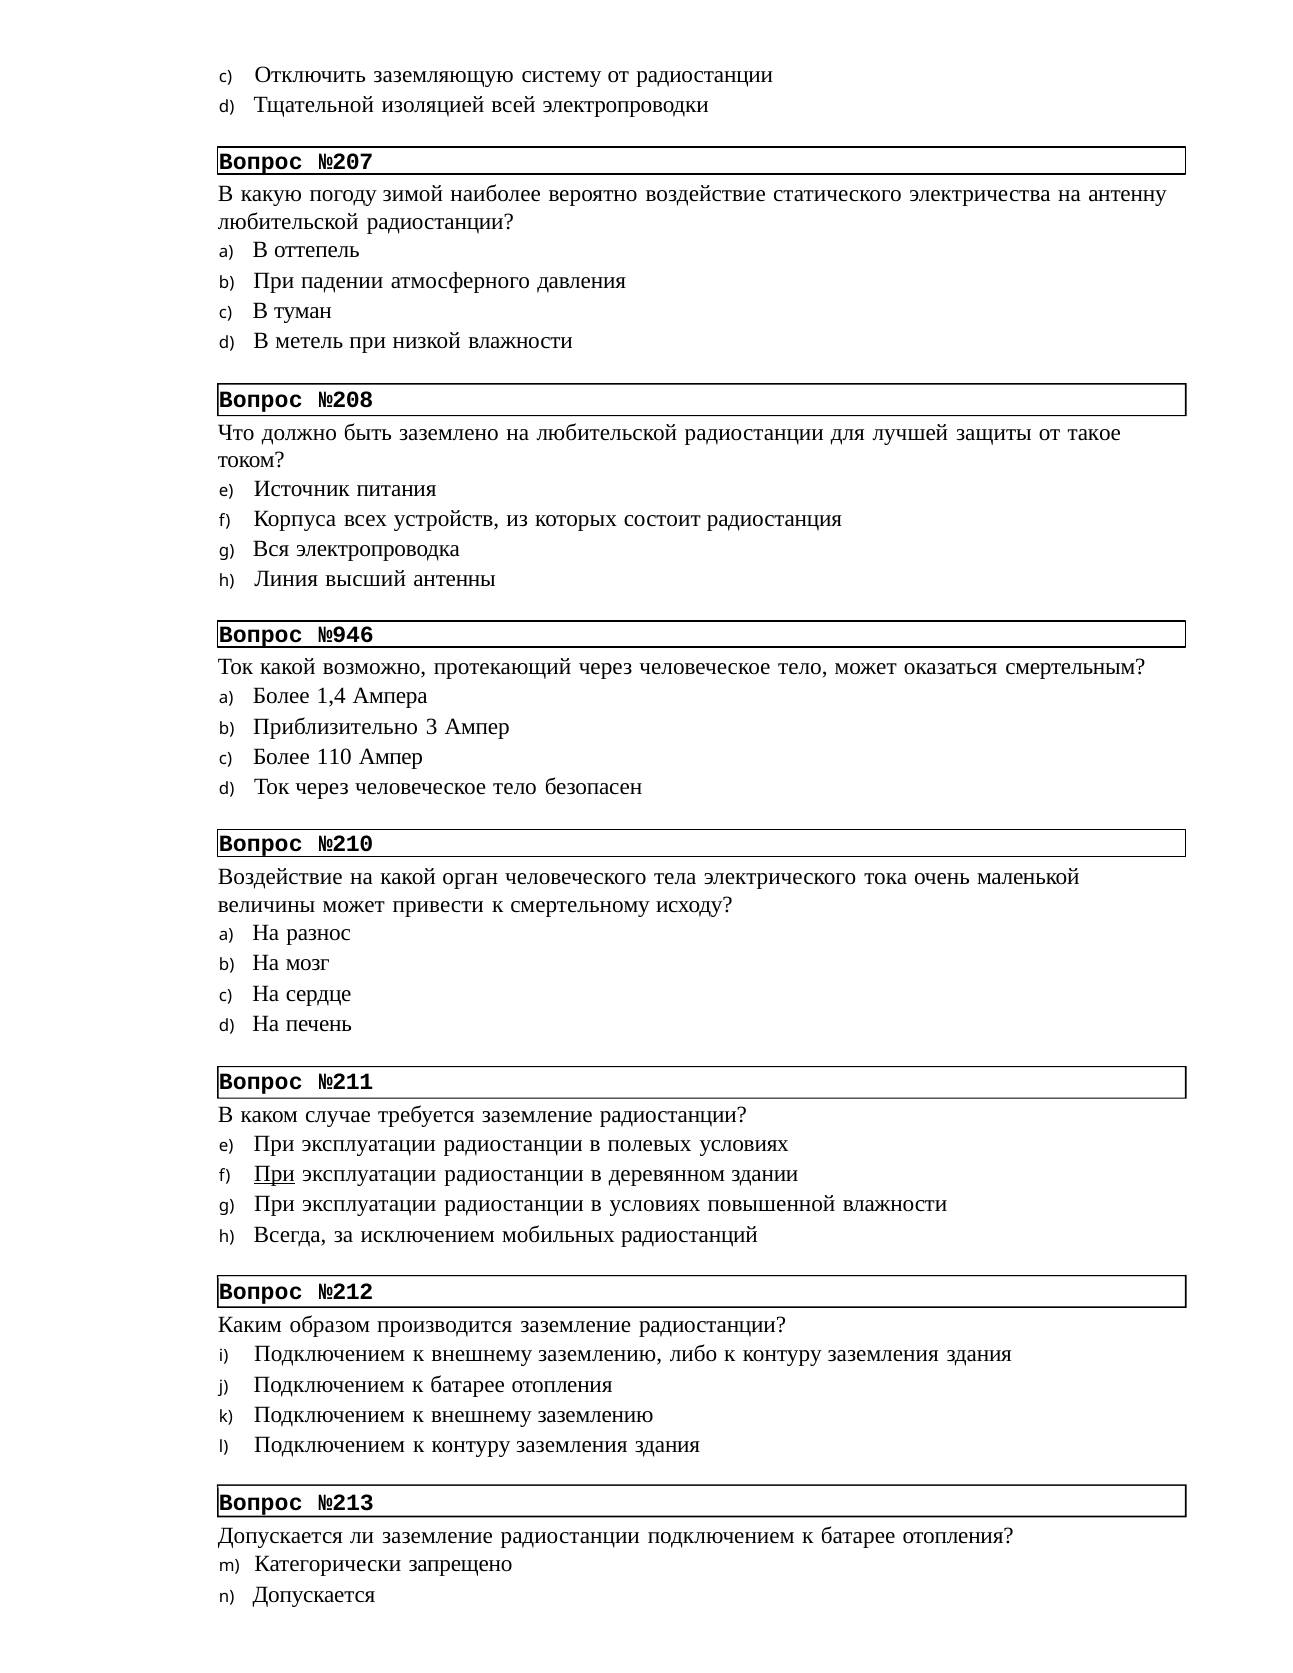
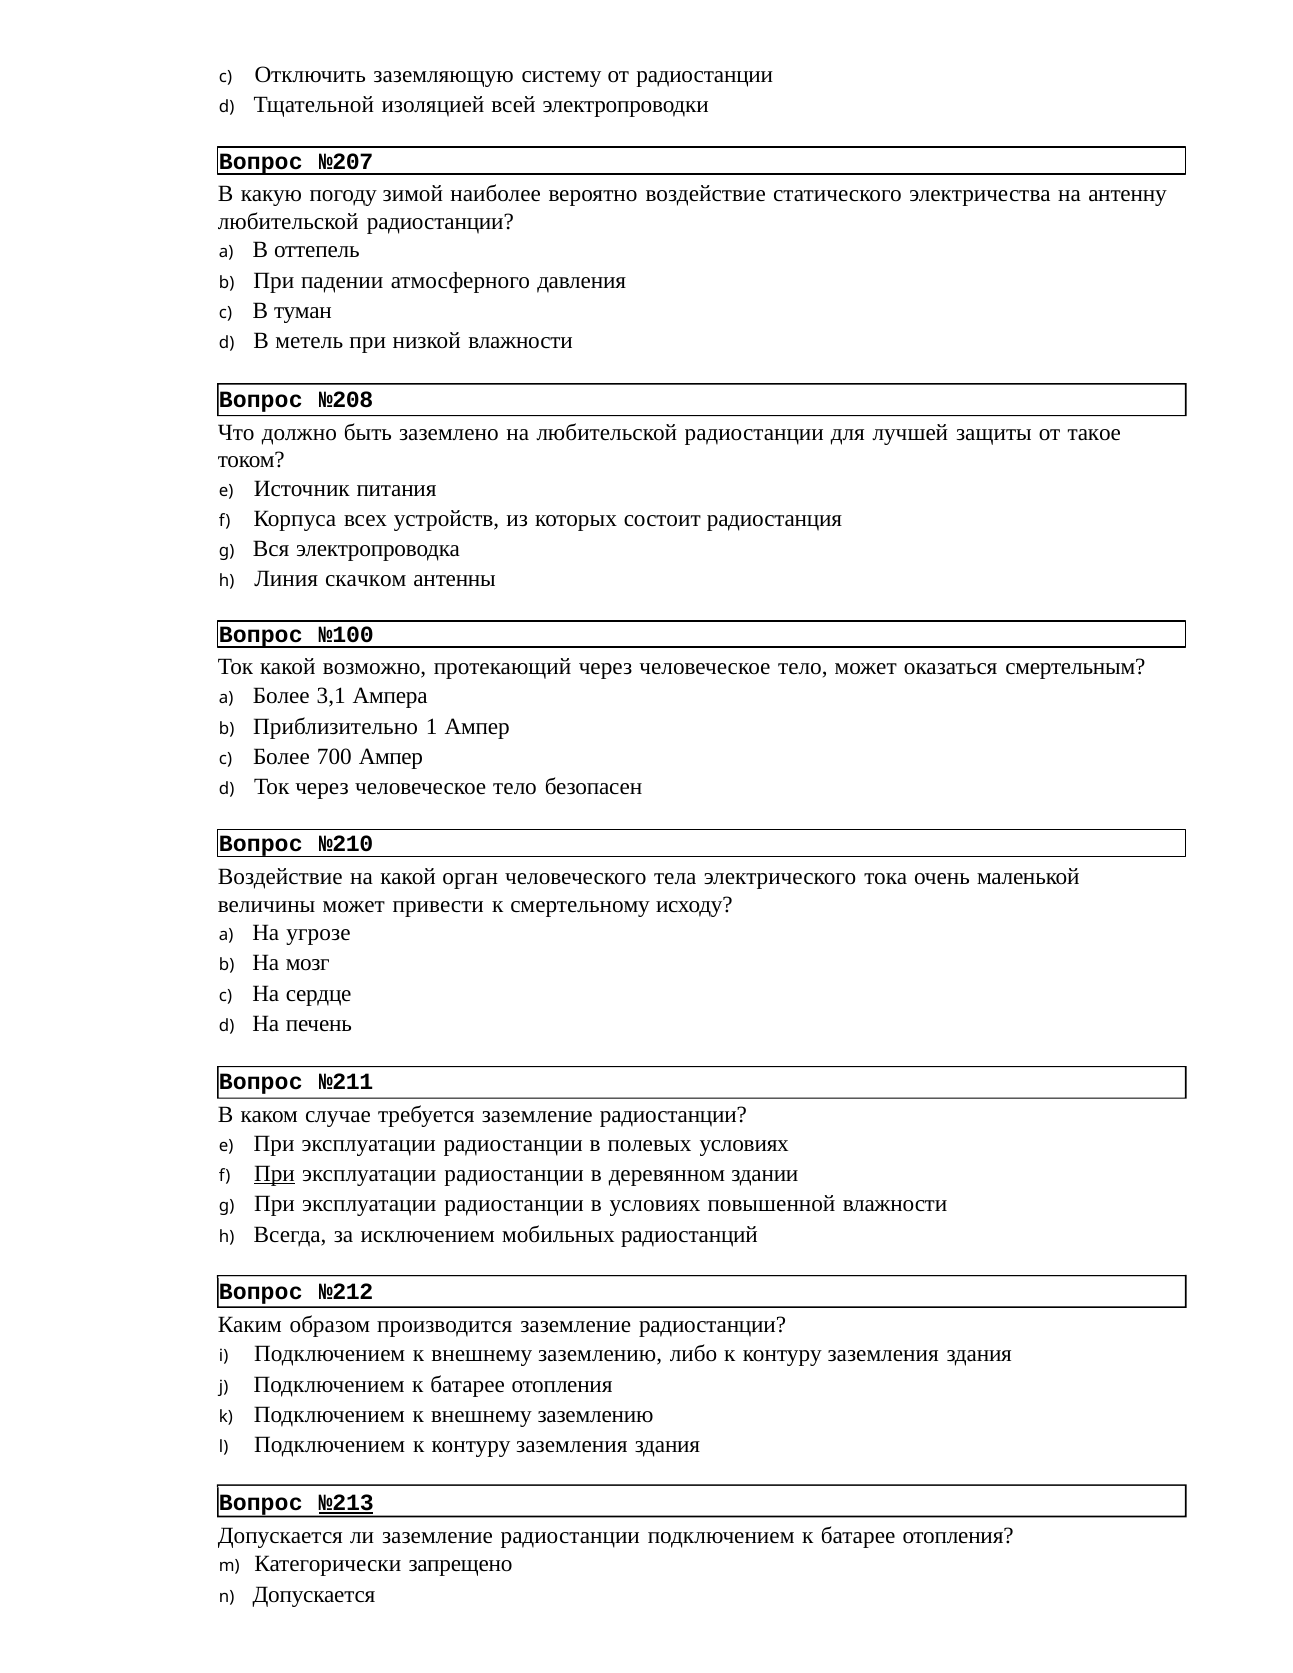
высший: высший -> скачком
№946: №946 -> №100
1,4: 1,4 -> 3,1
3: 3 -> 1
110: 110 -> 700
разнос: разнос -> угрозе
№213 underline: none -> present
